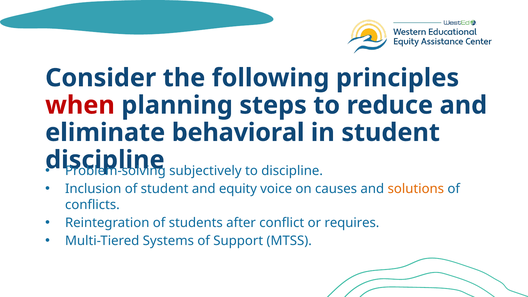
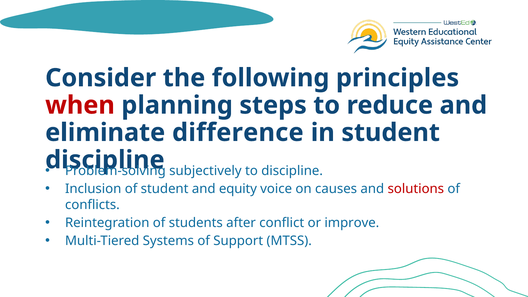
behavioral: behavioral -> difference
solutions colour: orange -> red
requires: requires -> improve
